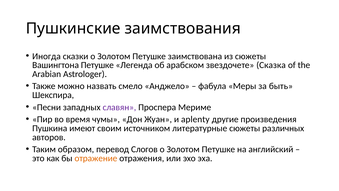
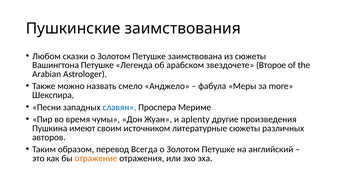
Иногда: Иногда -> Любом
Сказка: Сказка -> Второе
быть: быть -> more
славян colour: purple -> blue
Слогов: Слогов -> Всегда
